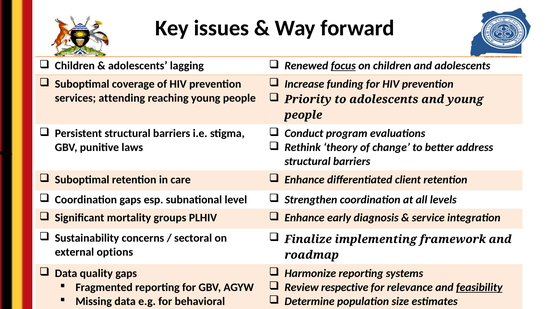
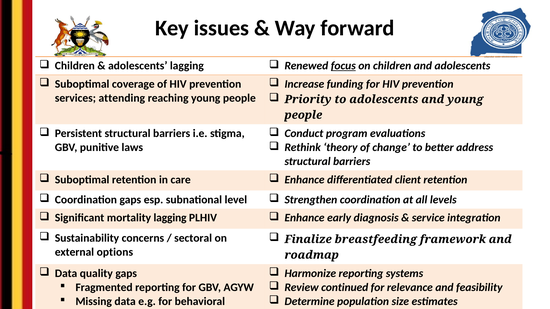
mortality groups: groups -> lagging
implementing: implementing -> breastfeeding
respective: respective -> continued
feasibility underline: present -> none
